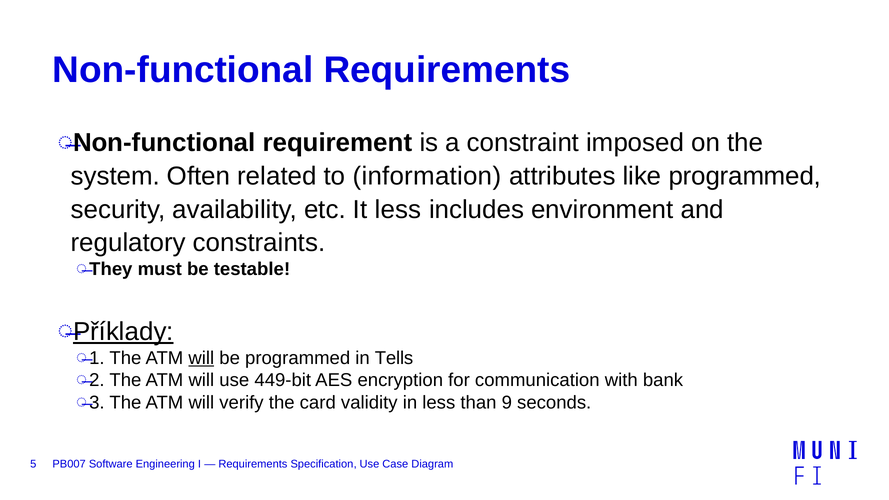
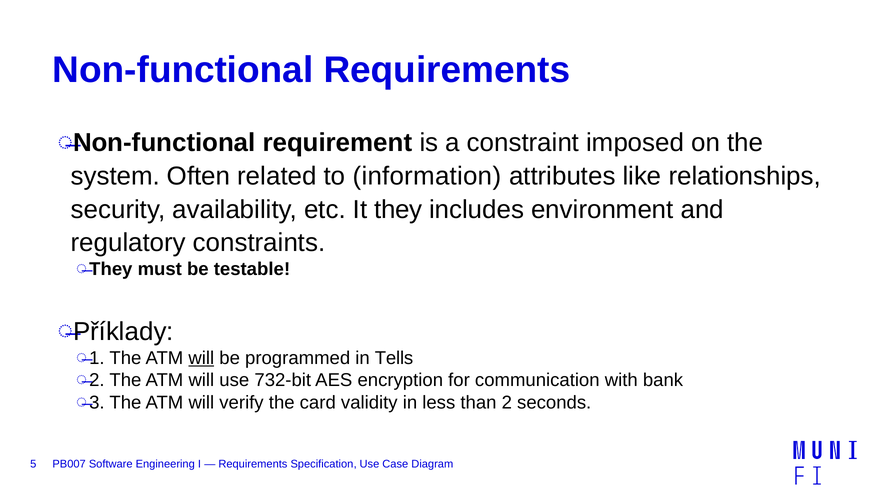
like programmed: programmed -> relationships
It less: less -> they
Příklady underline: present -> none
449-bit: 449-bit -> 732-bit
9: 9 -> 2
